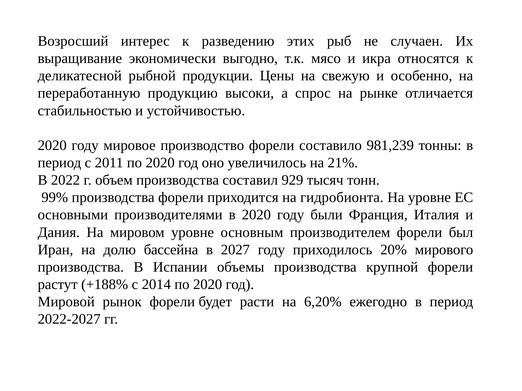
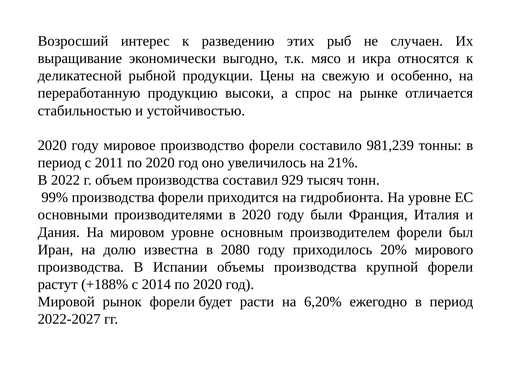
бассейна: бассейна -> известна
2027: 2027 -> 2080
